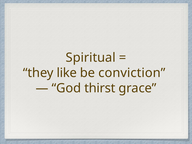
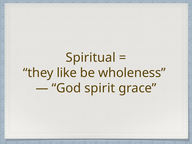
conviction: conviction -> wholeness
thirst: thirst -> spirit
